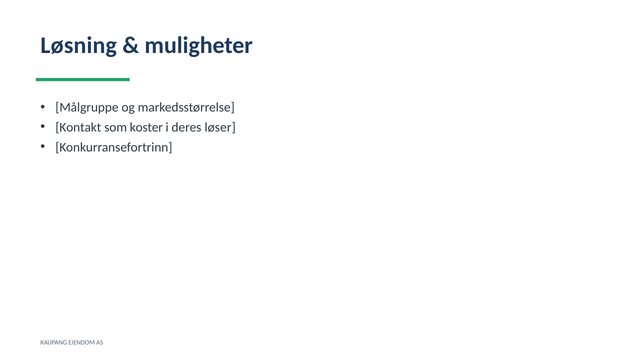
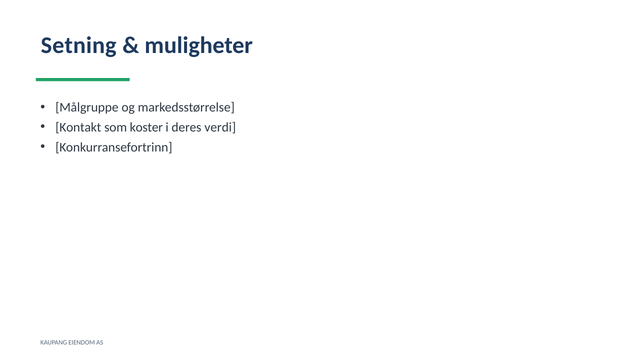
Løsning: Løsning -> Setning
løser: løser -> verdi
